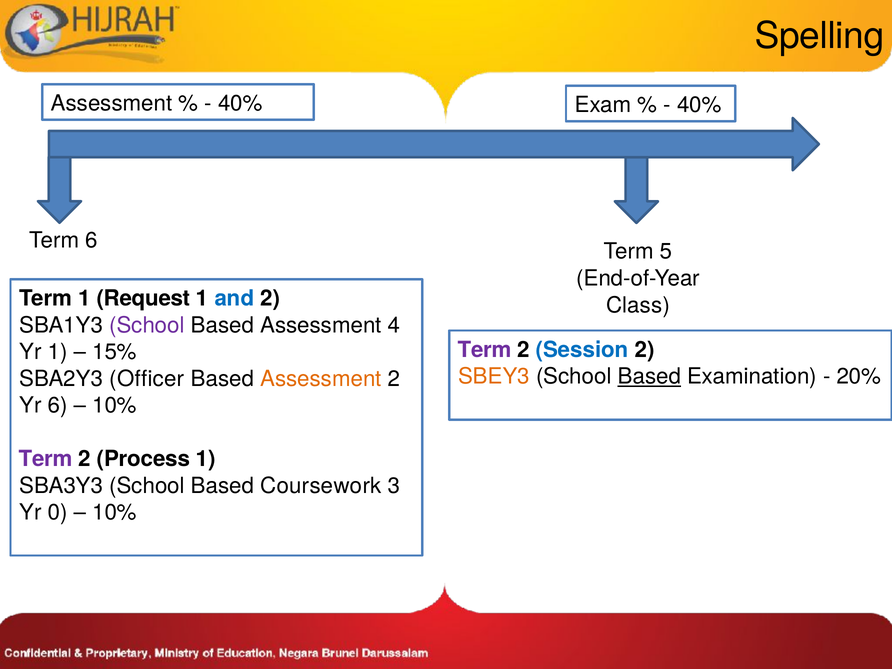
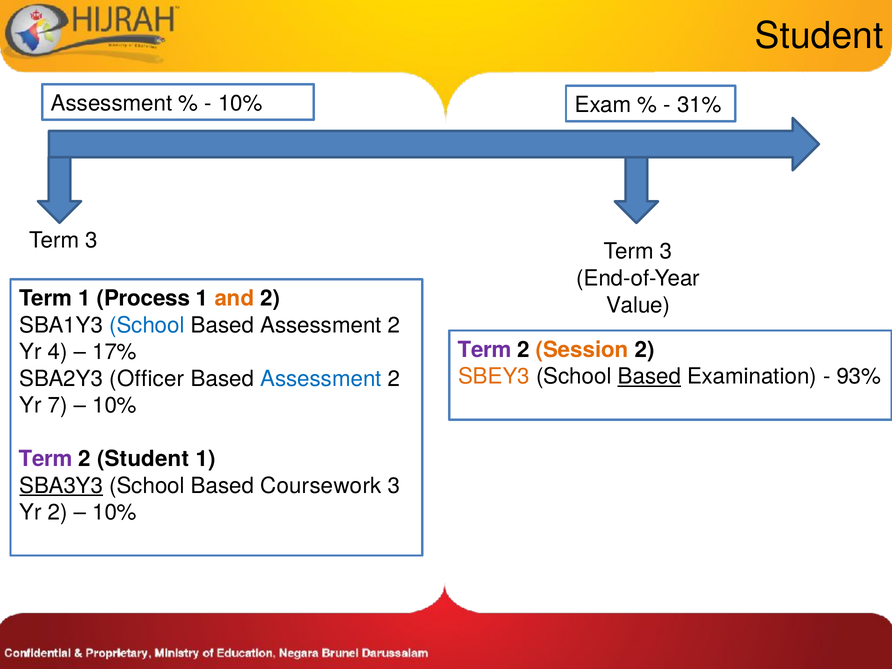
Spelling at (819, 36): Spelling -> Student
40% at (240, 104): 40% -> 10%
40% at (699, 105): 40% -> 31%
6 at (92, 241): 6 -> 3
5 at (666, 252): 5 -> 3
Request: Request -> Process
and colour: blue -> orange
Class: Class -> Value
School at (147, 325) colour: purple -> blue
4 at (394, 325): 4 -> 2
Session colour: blue -> orange
Yr 1: 1 -> 4
15%: 15% -> 17%
20%: 20% -> 93%
Assessment at (321, 379) colour: orange -> blue
Yr 6: 6 -> 7
2 Process: Process -> Student
SBA3Y3 underline: none -> present
Yr 0: 0 -> 2
